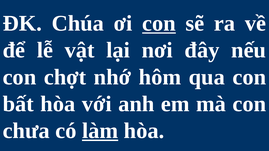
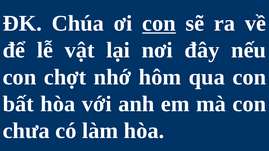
làm underline: present -> none
